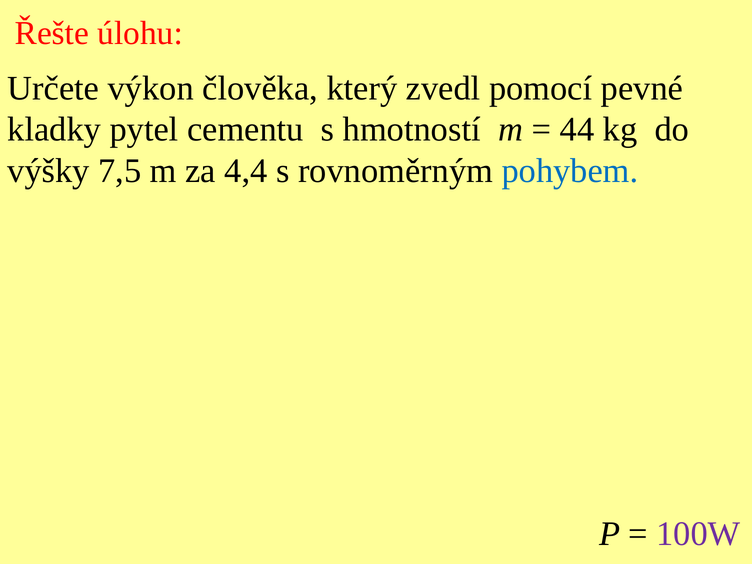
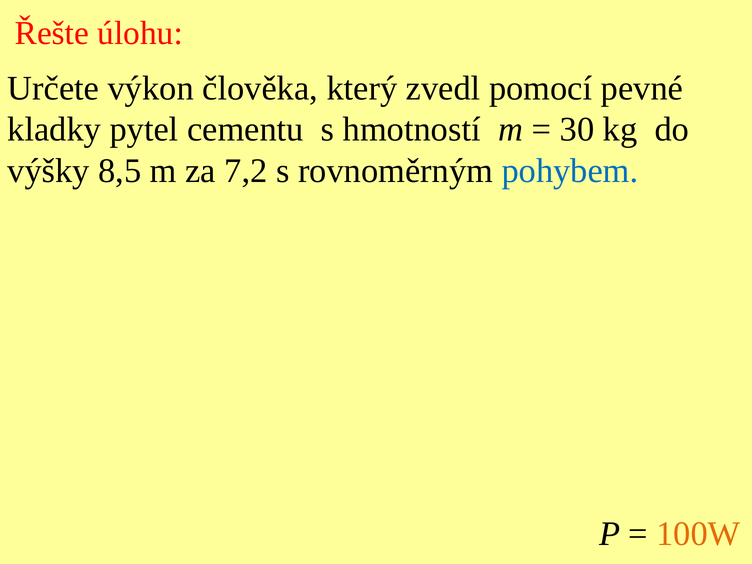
44: 44 -> 30
7,5: 7,5 -> 8,5
4,4: 4,4 -> 7,2
100W colour: purple -> orange
